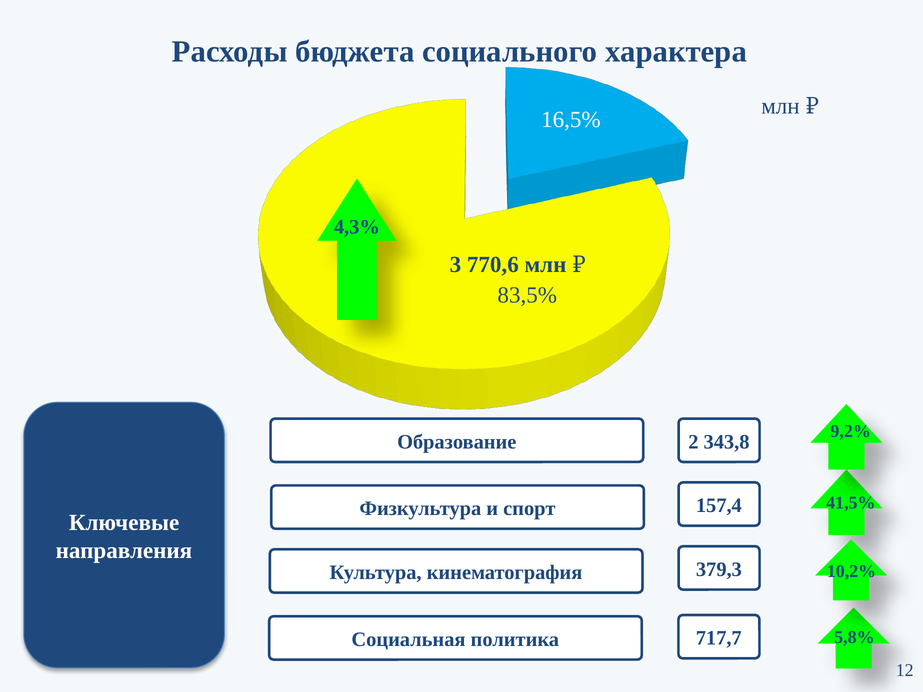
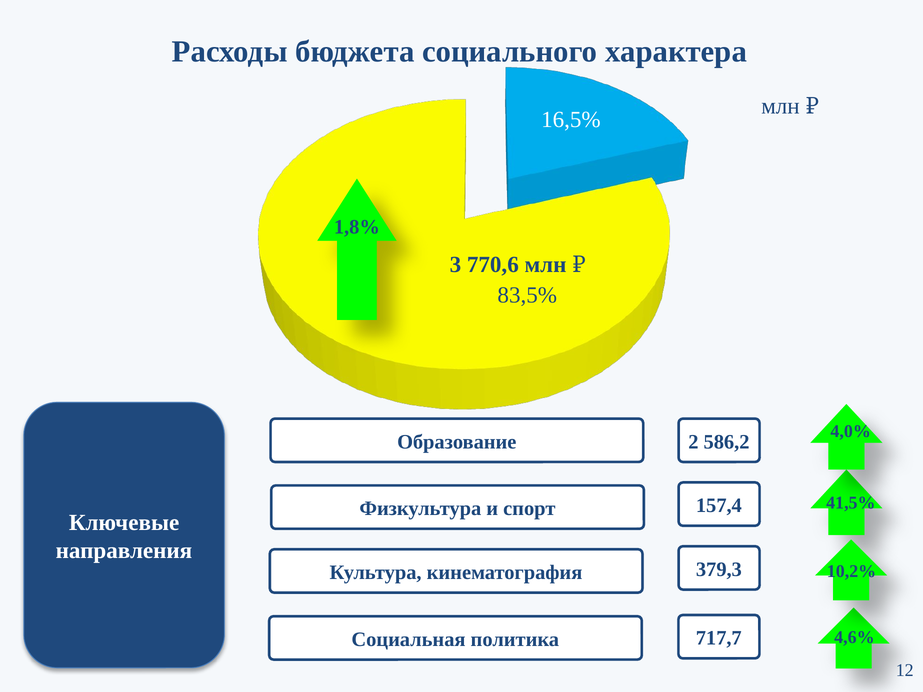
4,3%: 4,3% -> 1,8%
9,2%: 9,2% -> 4,0%
343,8: 343,8 -> 586,2
5,8%: 5,8% -> 4,6%
